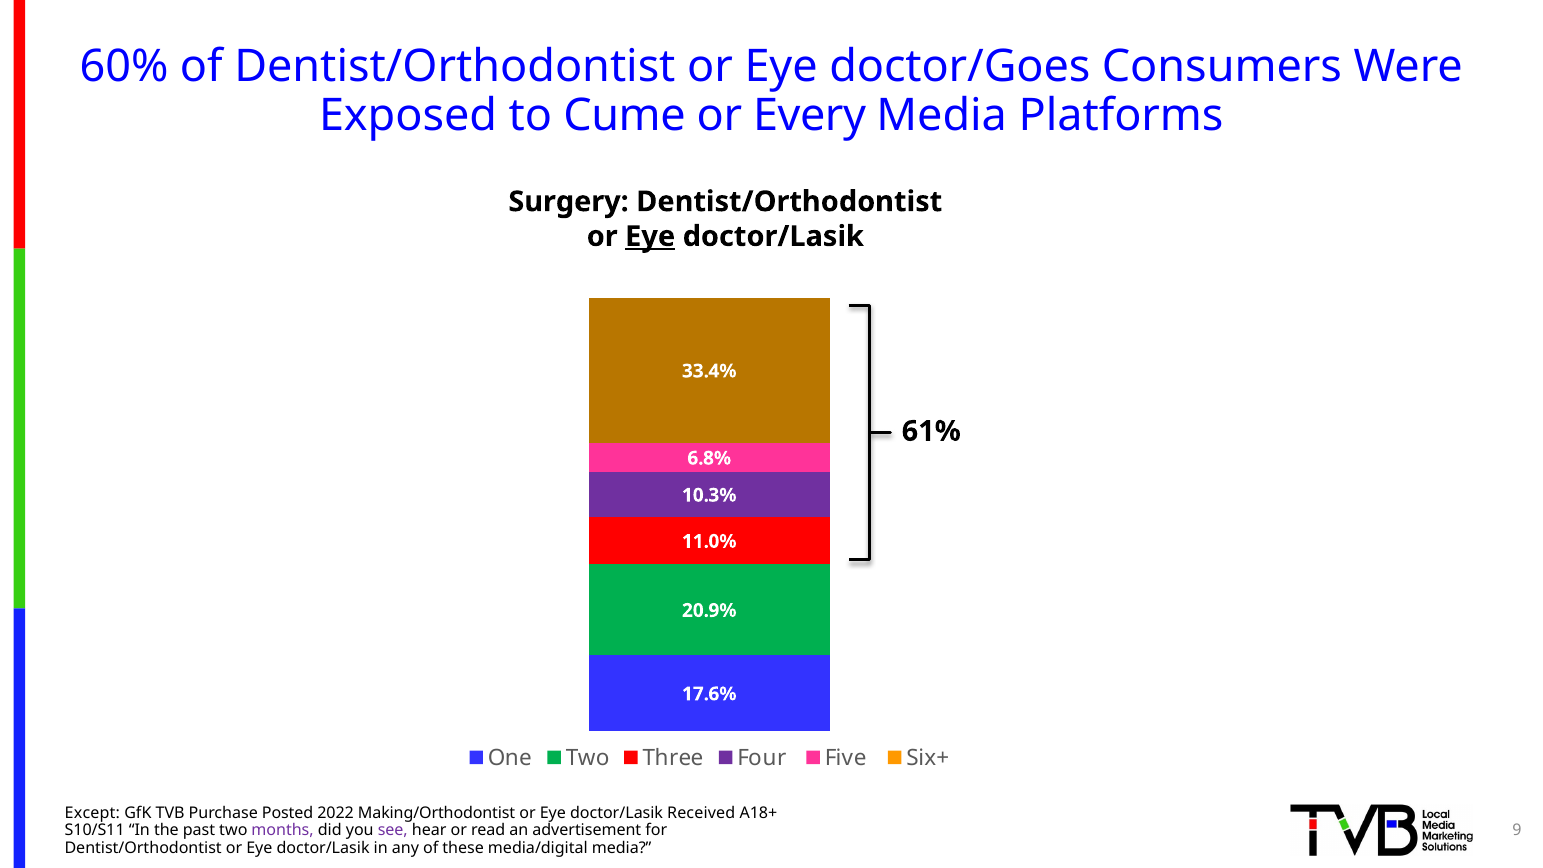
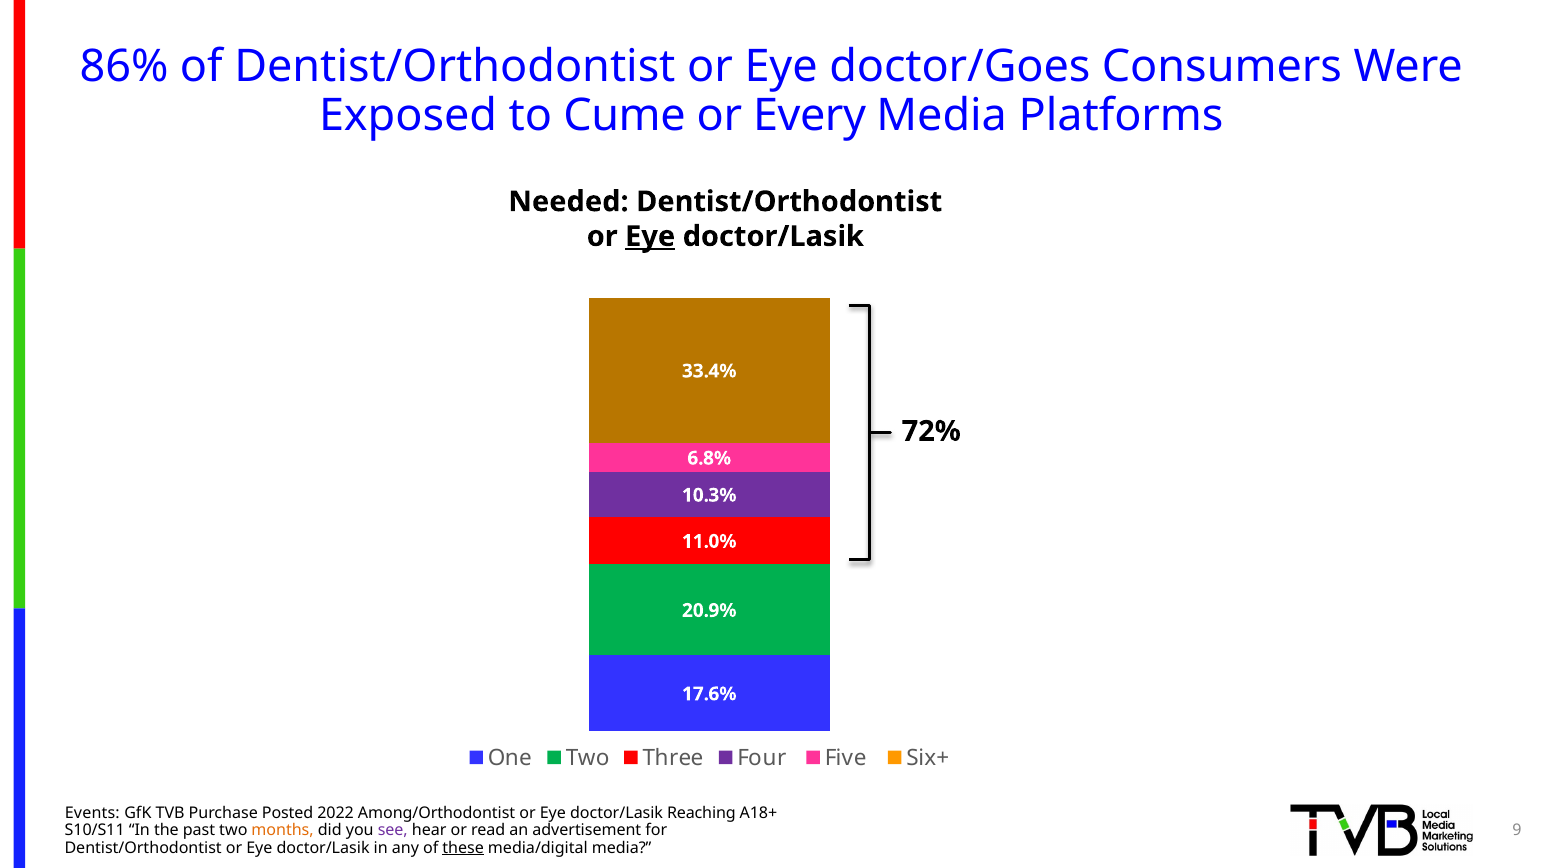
60%: 60% -> 86%
Surgery: Surgery -> Needed
61%: 61% -> 72%
Except: Except -> Events
Making/Orthodontist: Making/Orthodontist -> Among/Orthodontist
Received: Received -> Reaching
months colour: purple -> orange
these underline: none -> present
